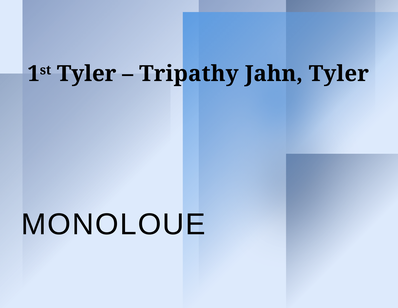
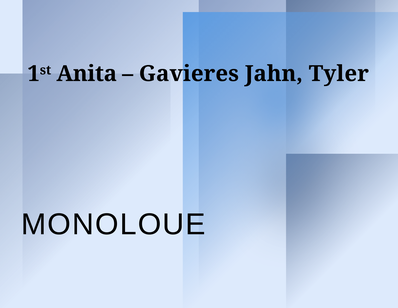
1st Tyler: Tyler -> Anita
Tripathy: Tripathy -> Gavieres
